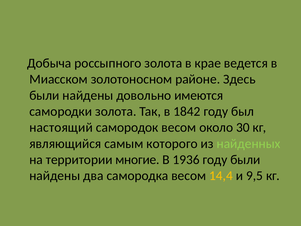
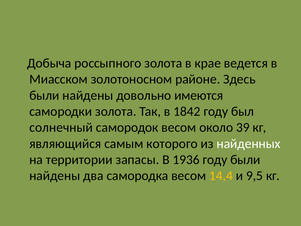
настоящий: настоящий -> солнечный
30: 30 -> 39
найденных colour: light green -> white
многие: многие -> запасы
